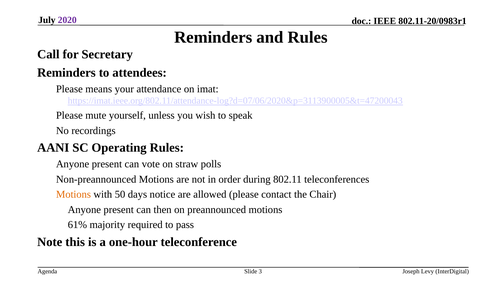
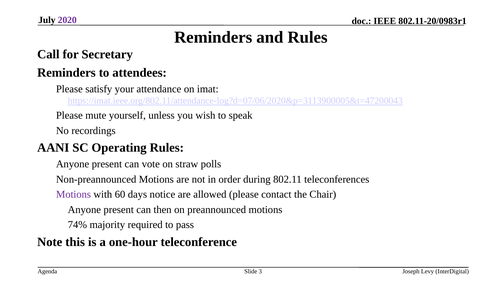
means: means -> satisfy
Motions at (73, 194) colour: orange -> purple
50: 50 -> 60
61%: 61% -> 74%
